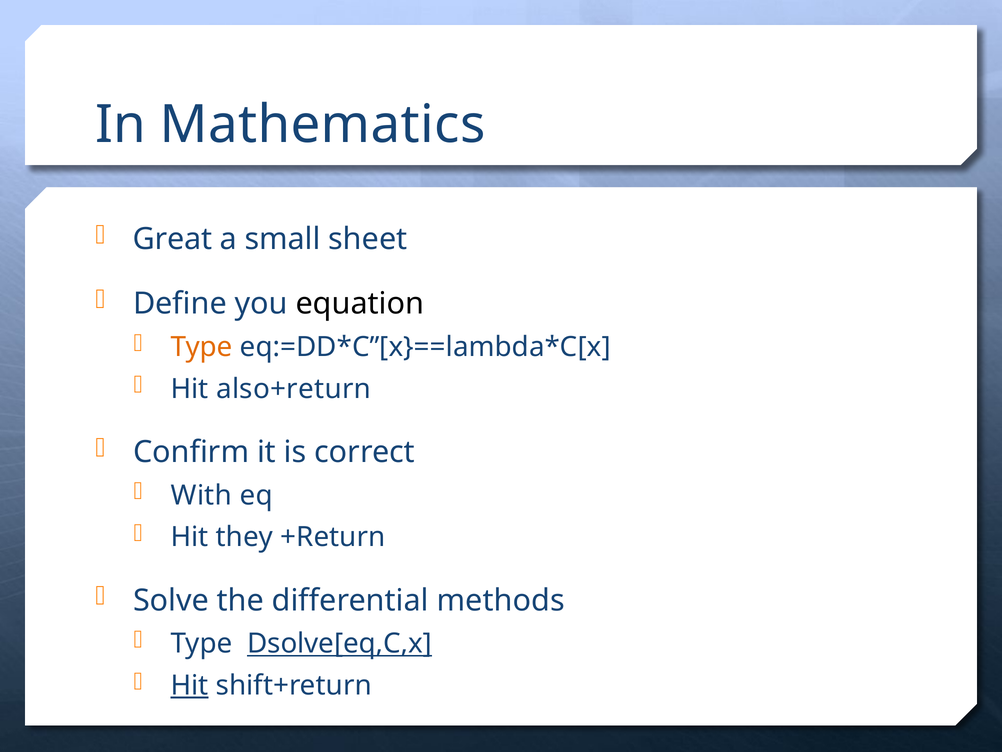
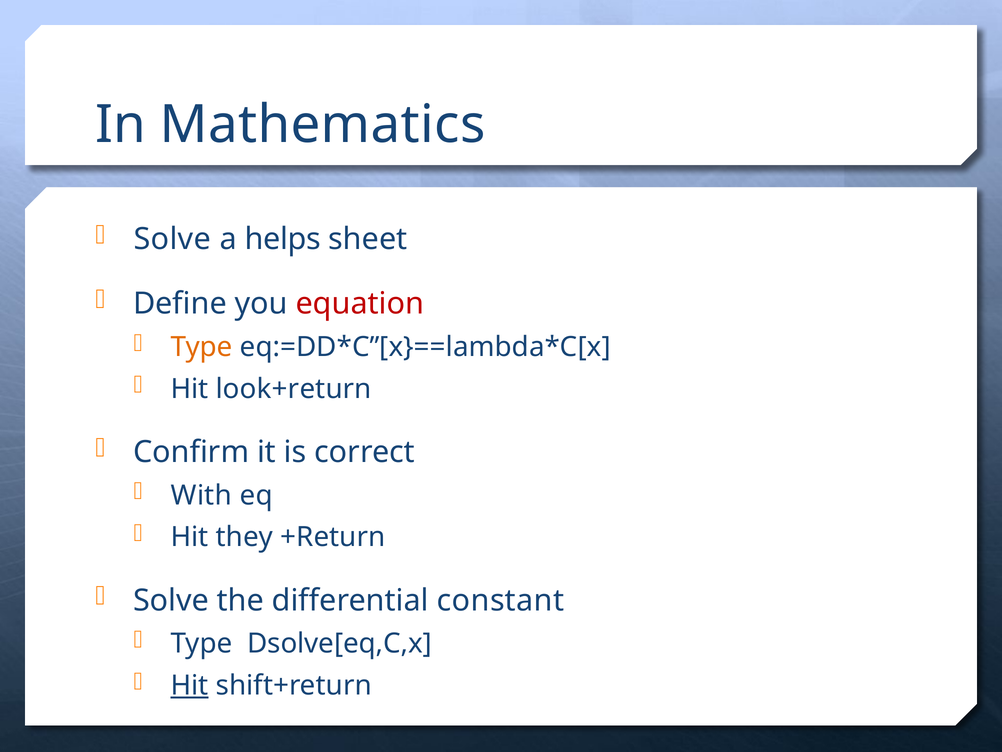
Great at (173, 239): Great -> Solve
small: small -> helps
equation colour: black -> red
also+return: also+return -> look+return
methods: methods -> constant
Dsolve[eq,C,x underline: present -> none
